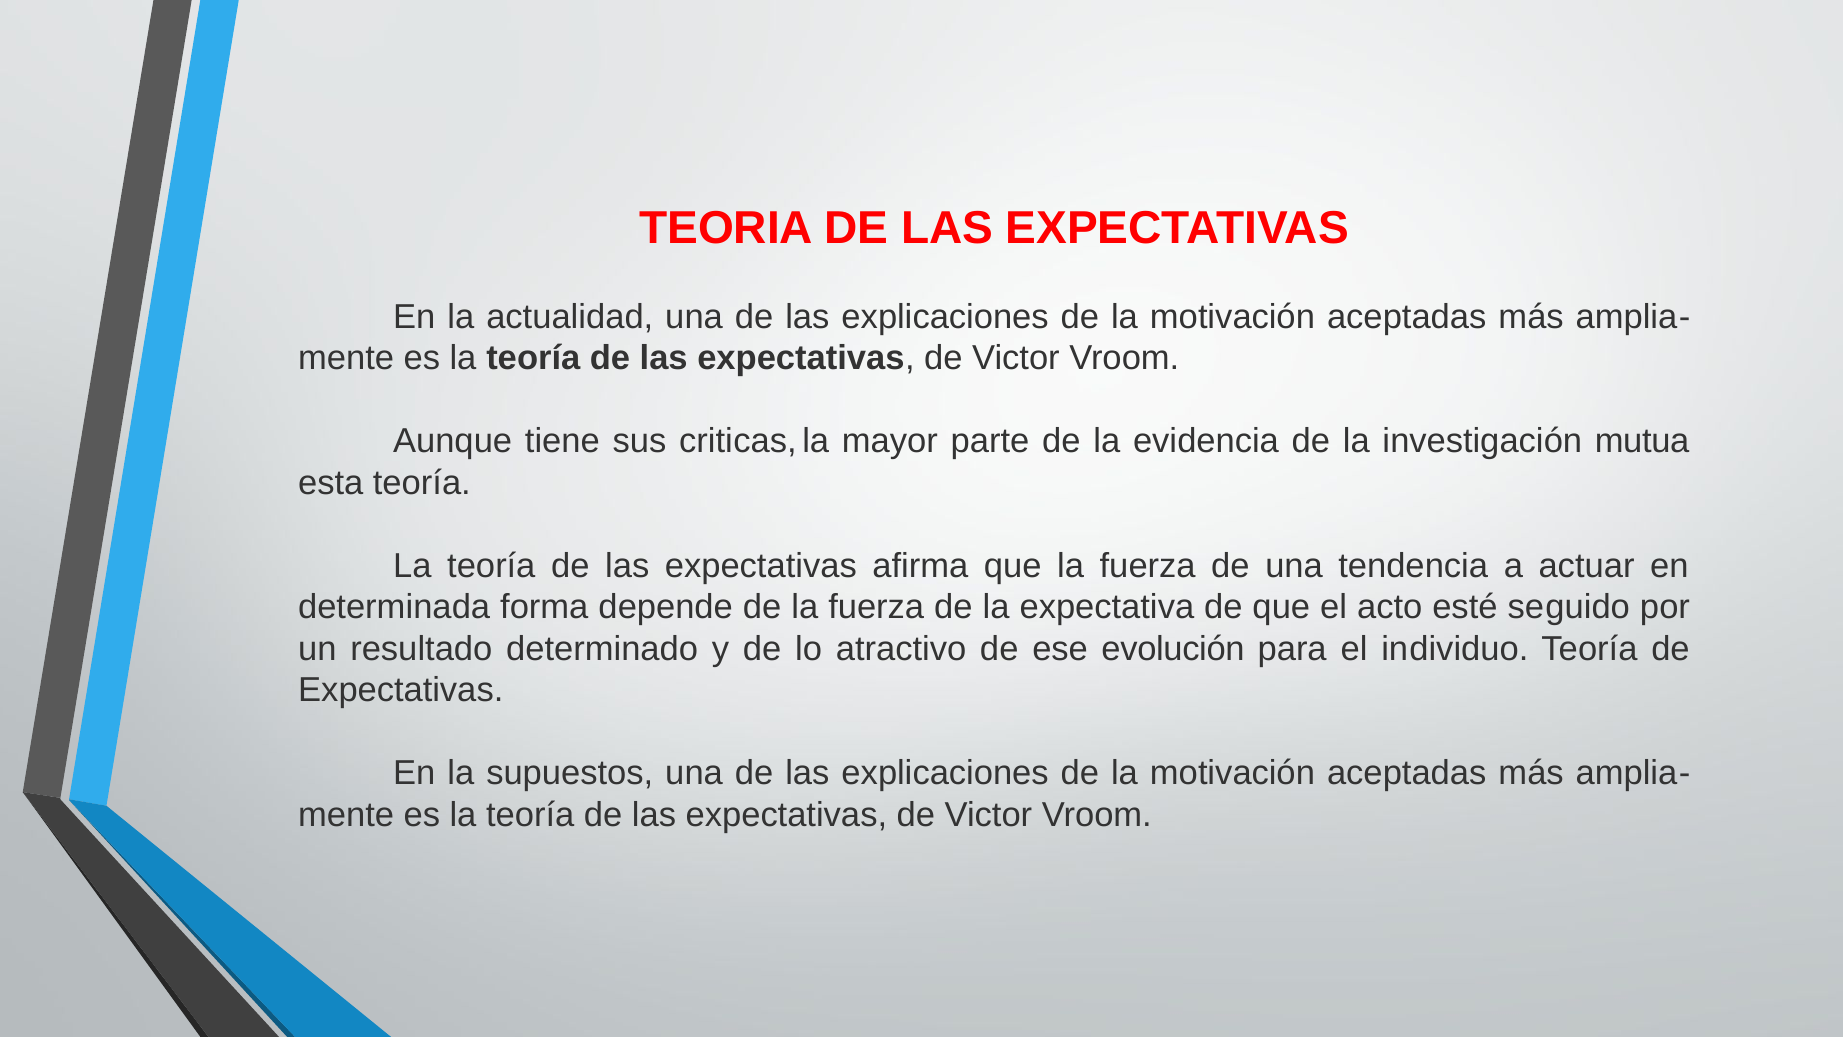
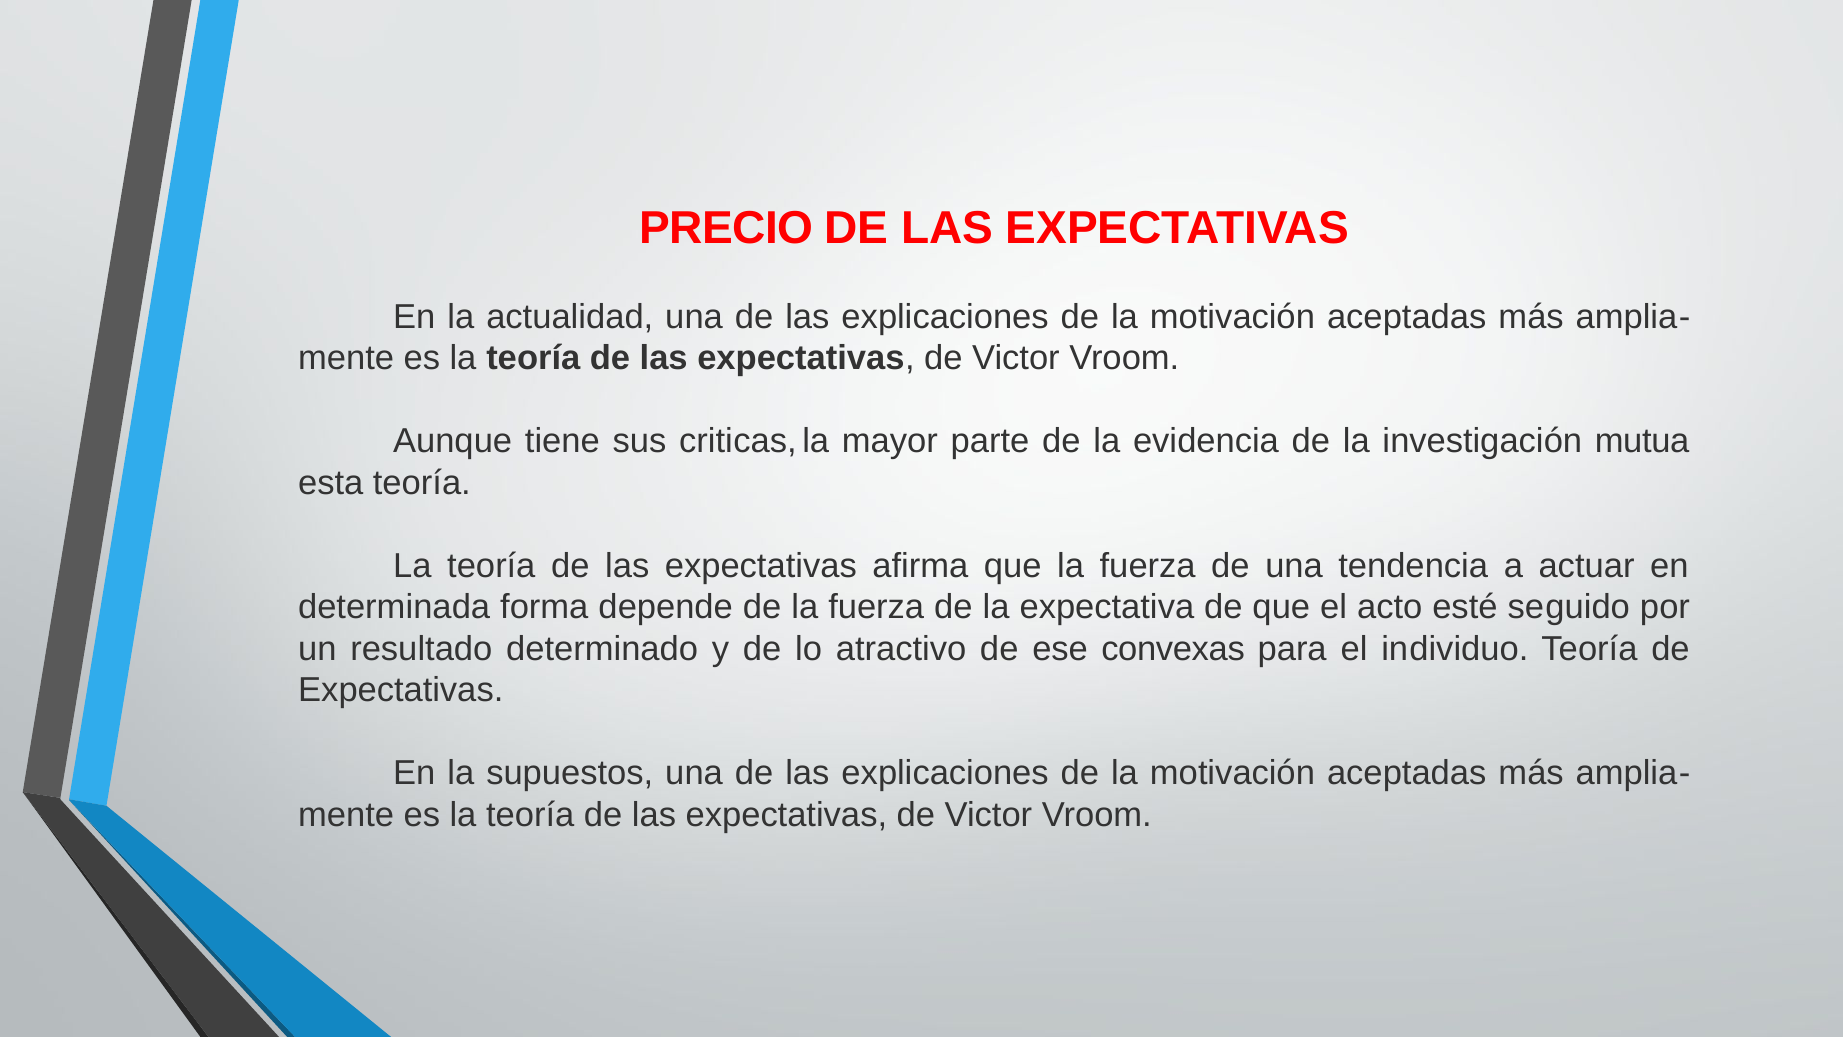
TEORIA: TEORIA -> PRECIO
evolución: evolución -> convexas
